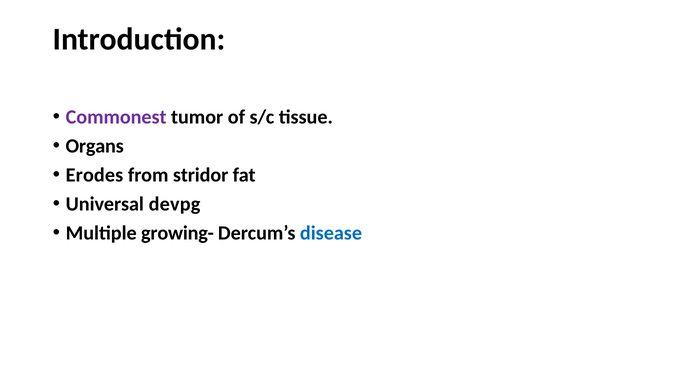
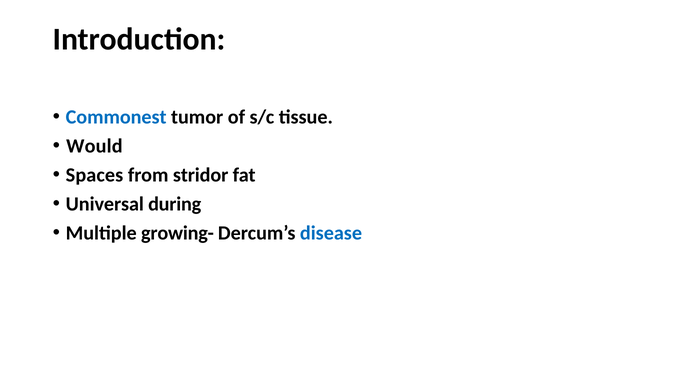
Commonest colour: purple -> blue
Organs: Organs -> Would
Erodes: Erodes -> Spaces
devpg: devpg -> during
